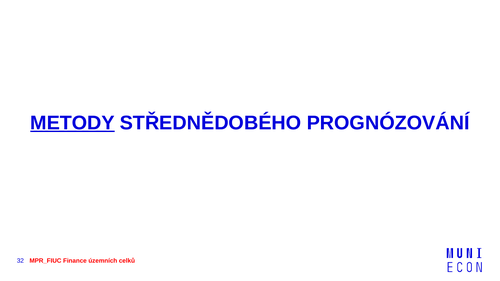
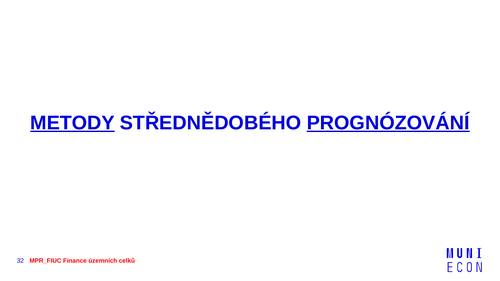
PROGNÓZOVÁNÍ underline: none -> present
